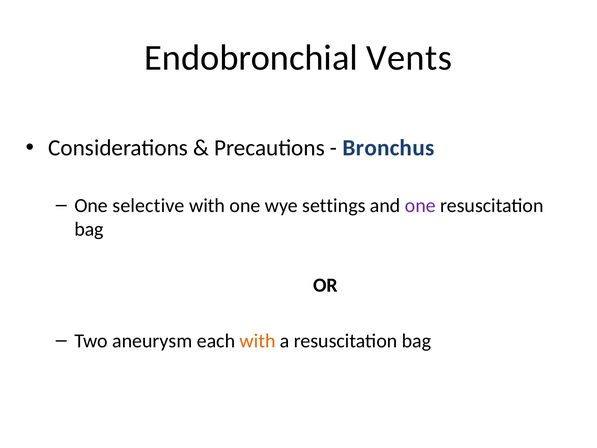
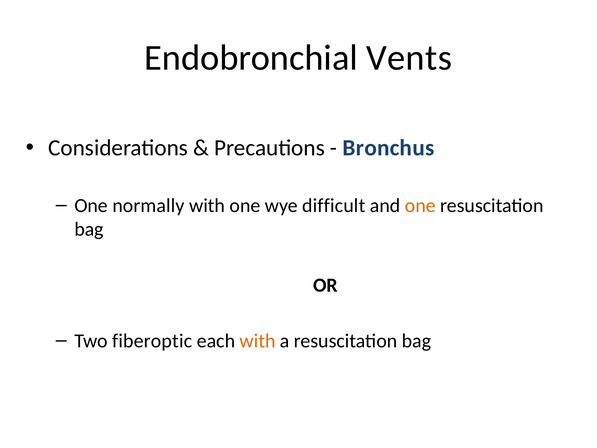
selective: selective -> normally
settings: settings -> difficult
one at (420, 205) colour: purple -> orange
aneurysm: aneurysm -> fiberoptic
